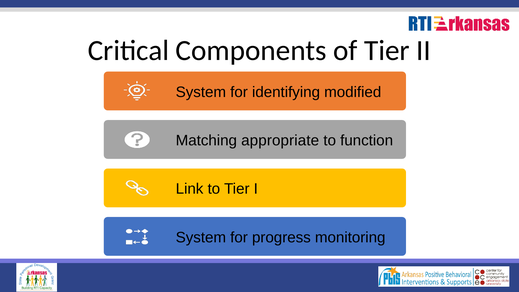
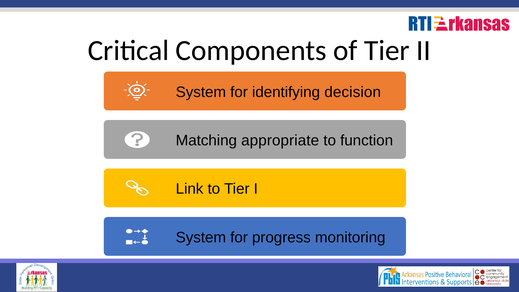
modified: modified -> decision
